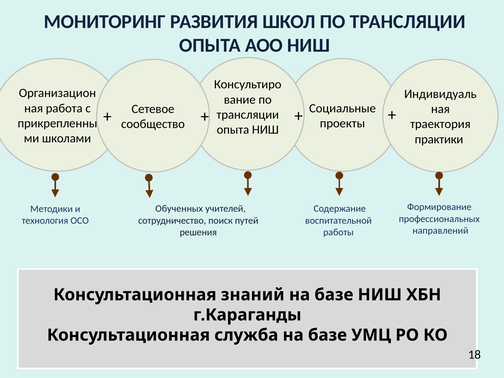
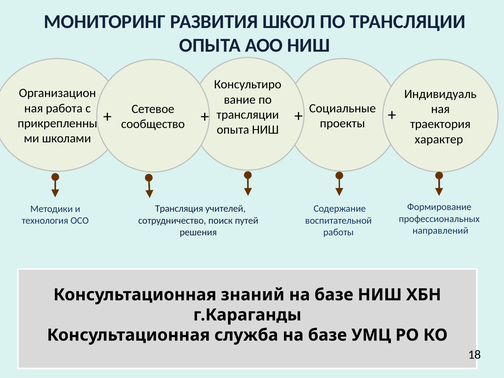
практики: практики -> характер
Обученных: Обученных -> Трансляция
